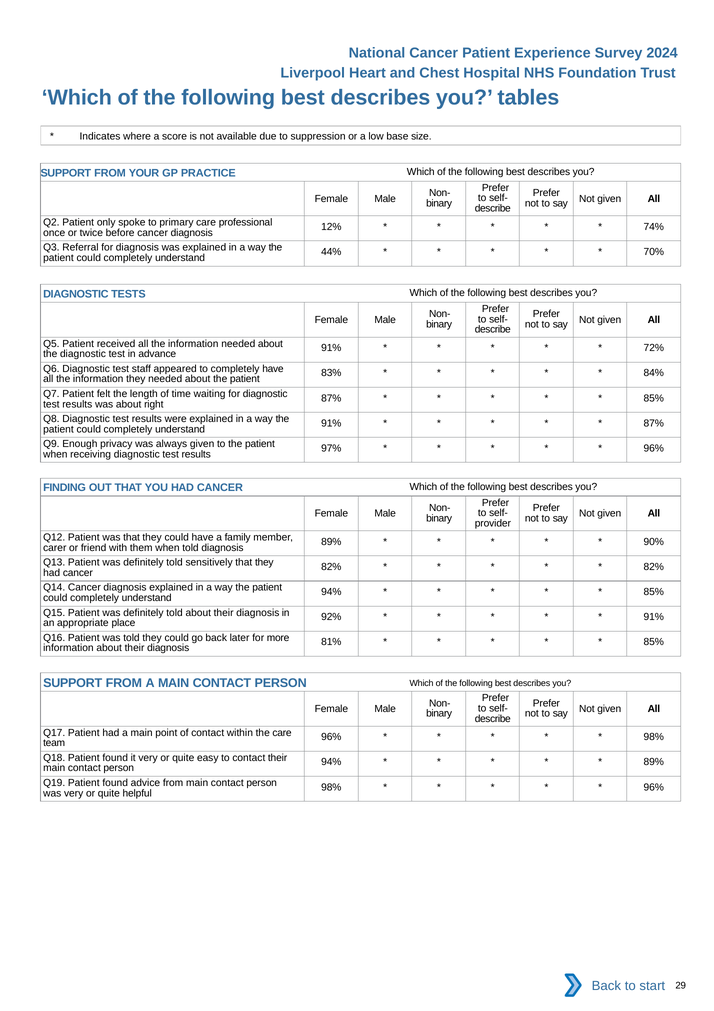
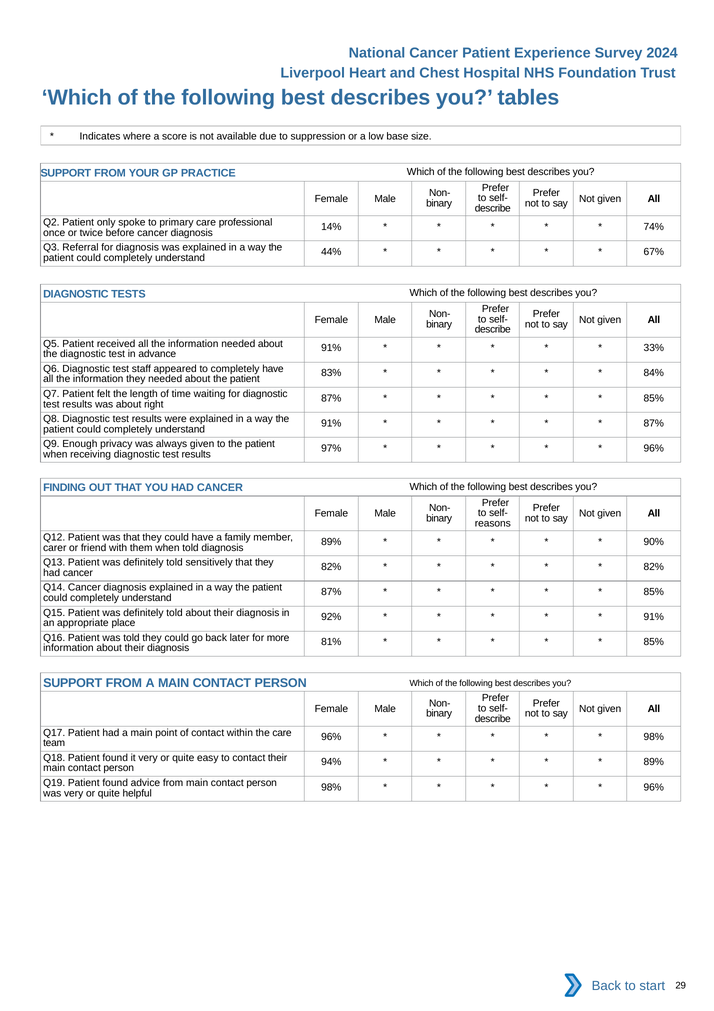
12%: 12% -> 14%
70%: 70% -> 67%
72%: 72% -> 33%
provider: provider -> reasons
94% at (331, 592): 94% -> 87%
